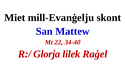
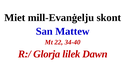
Raġel: Raġel -> Dawn
